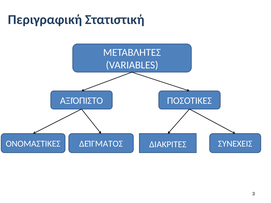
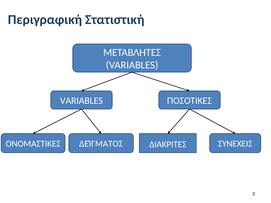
ΑΞΙΌΠΙΣΤΟ at (82, 101): ΑΞΙΌΠΙΣΤΟ -> VARIABLES
